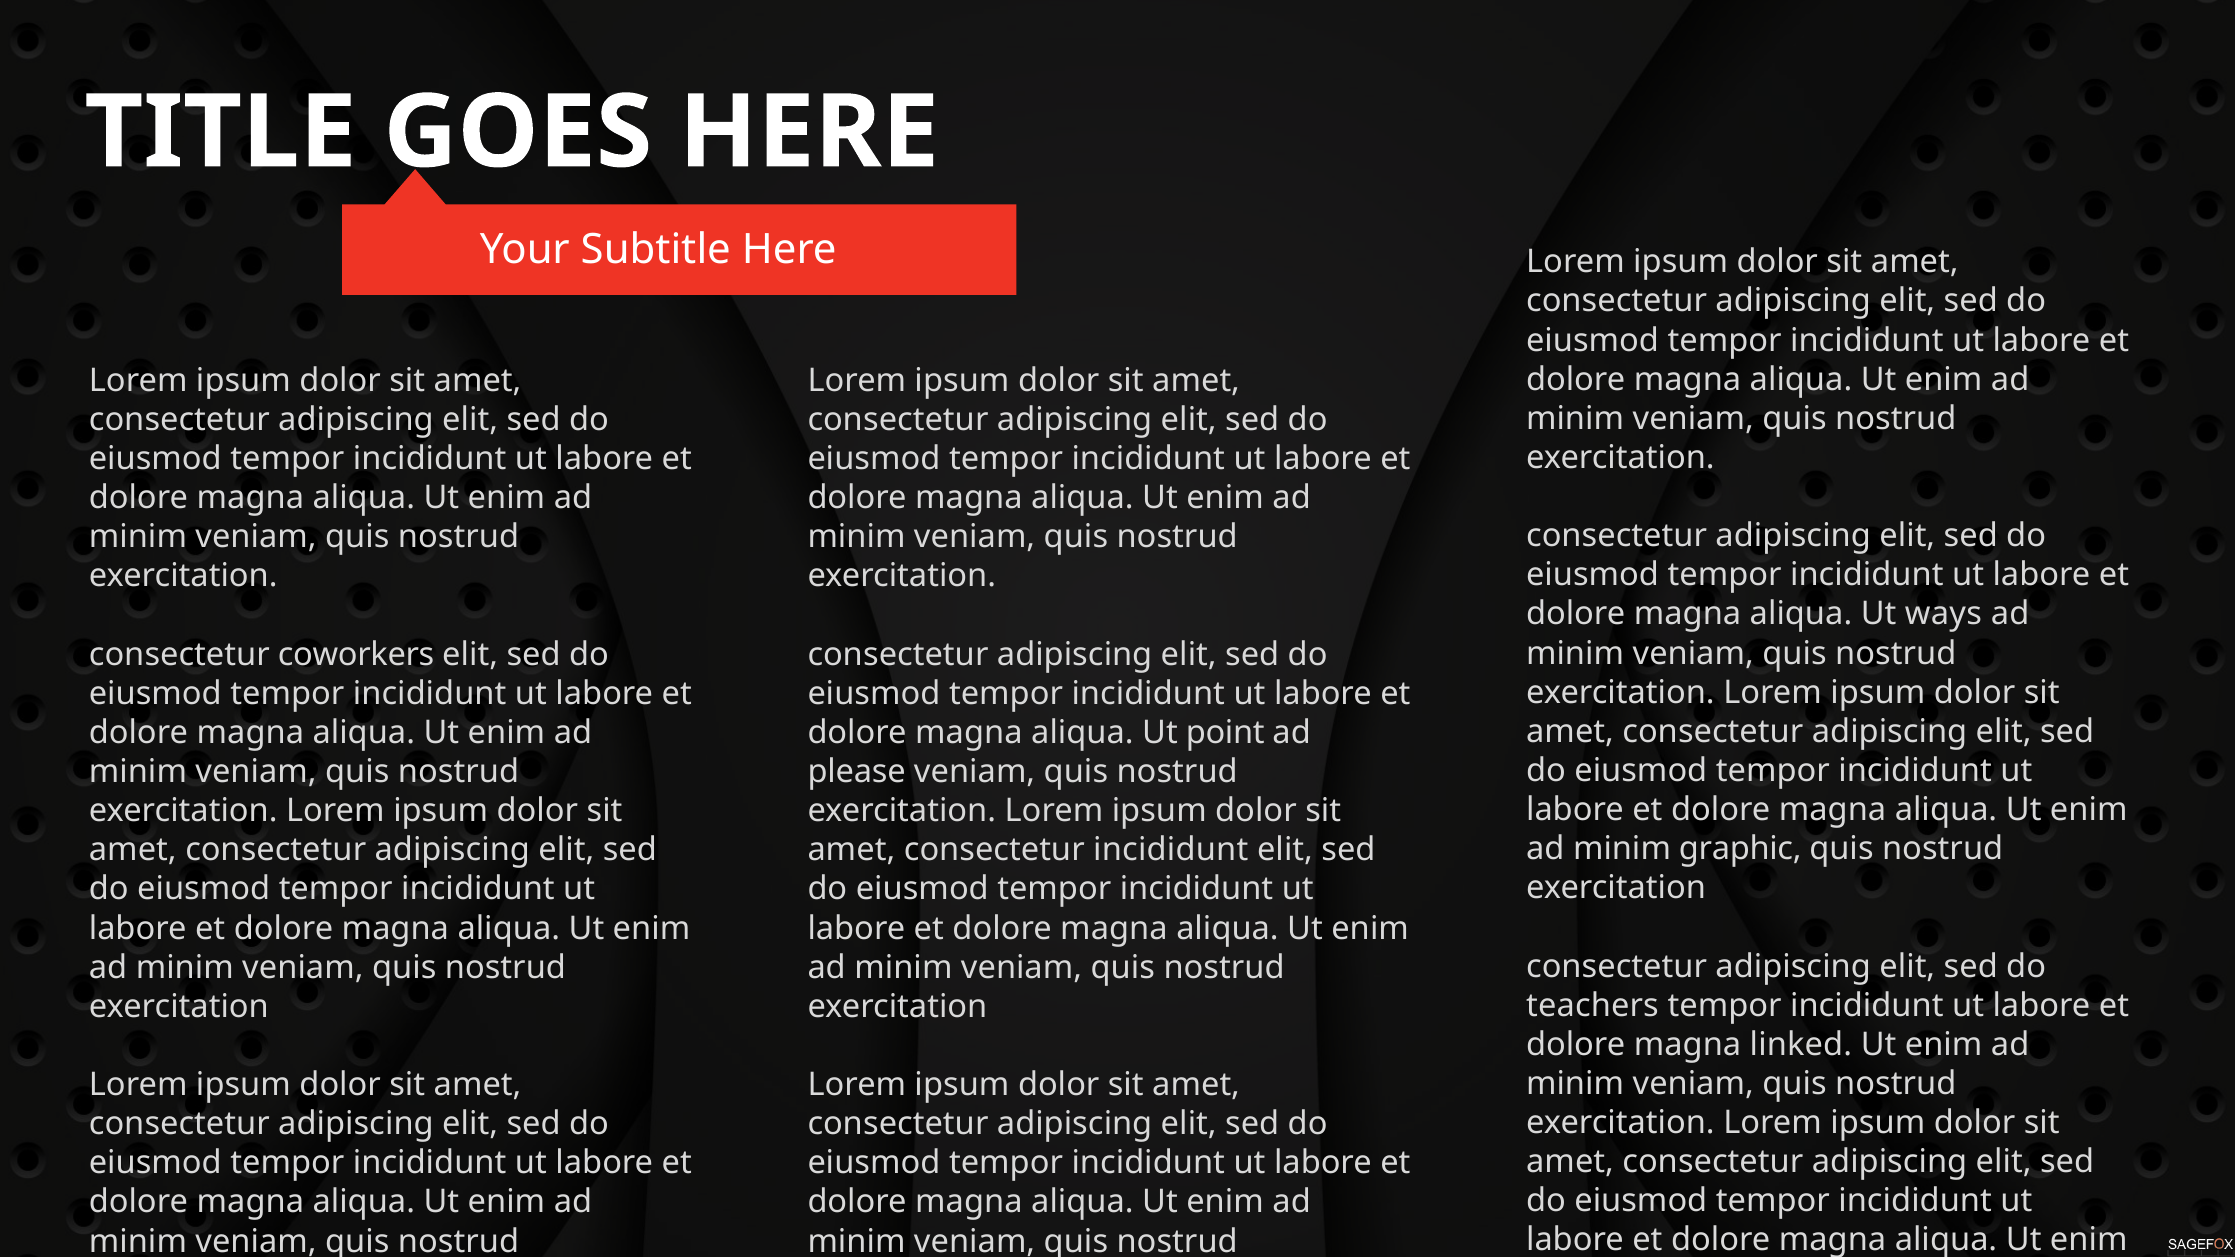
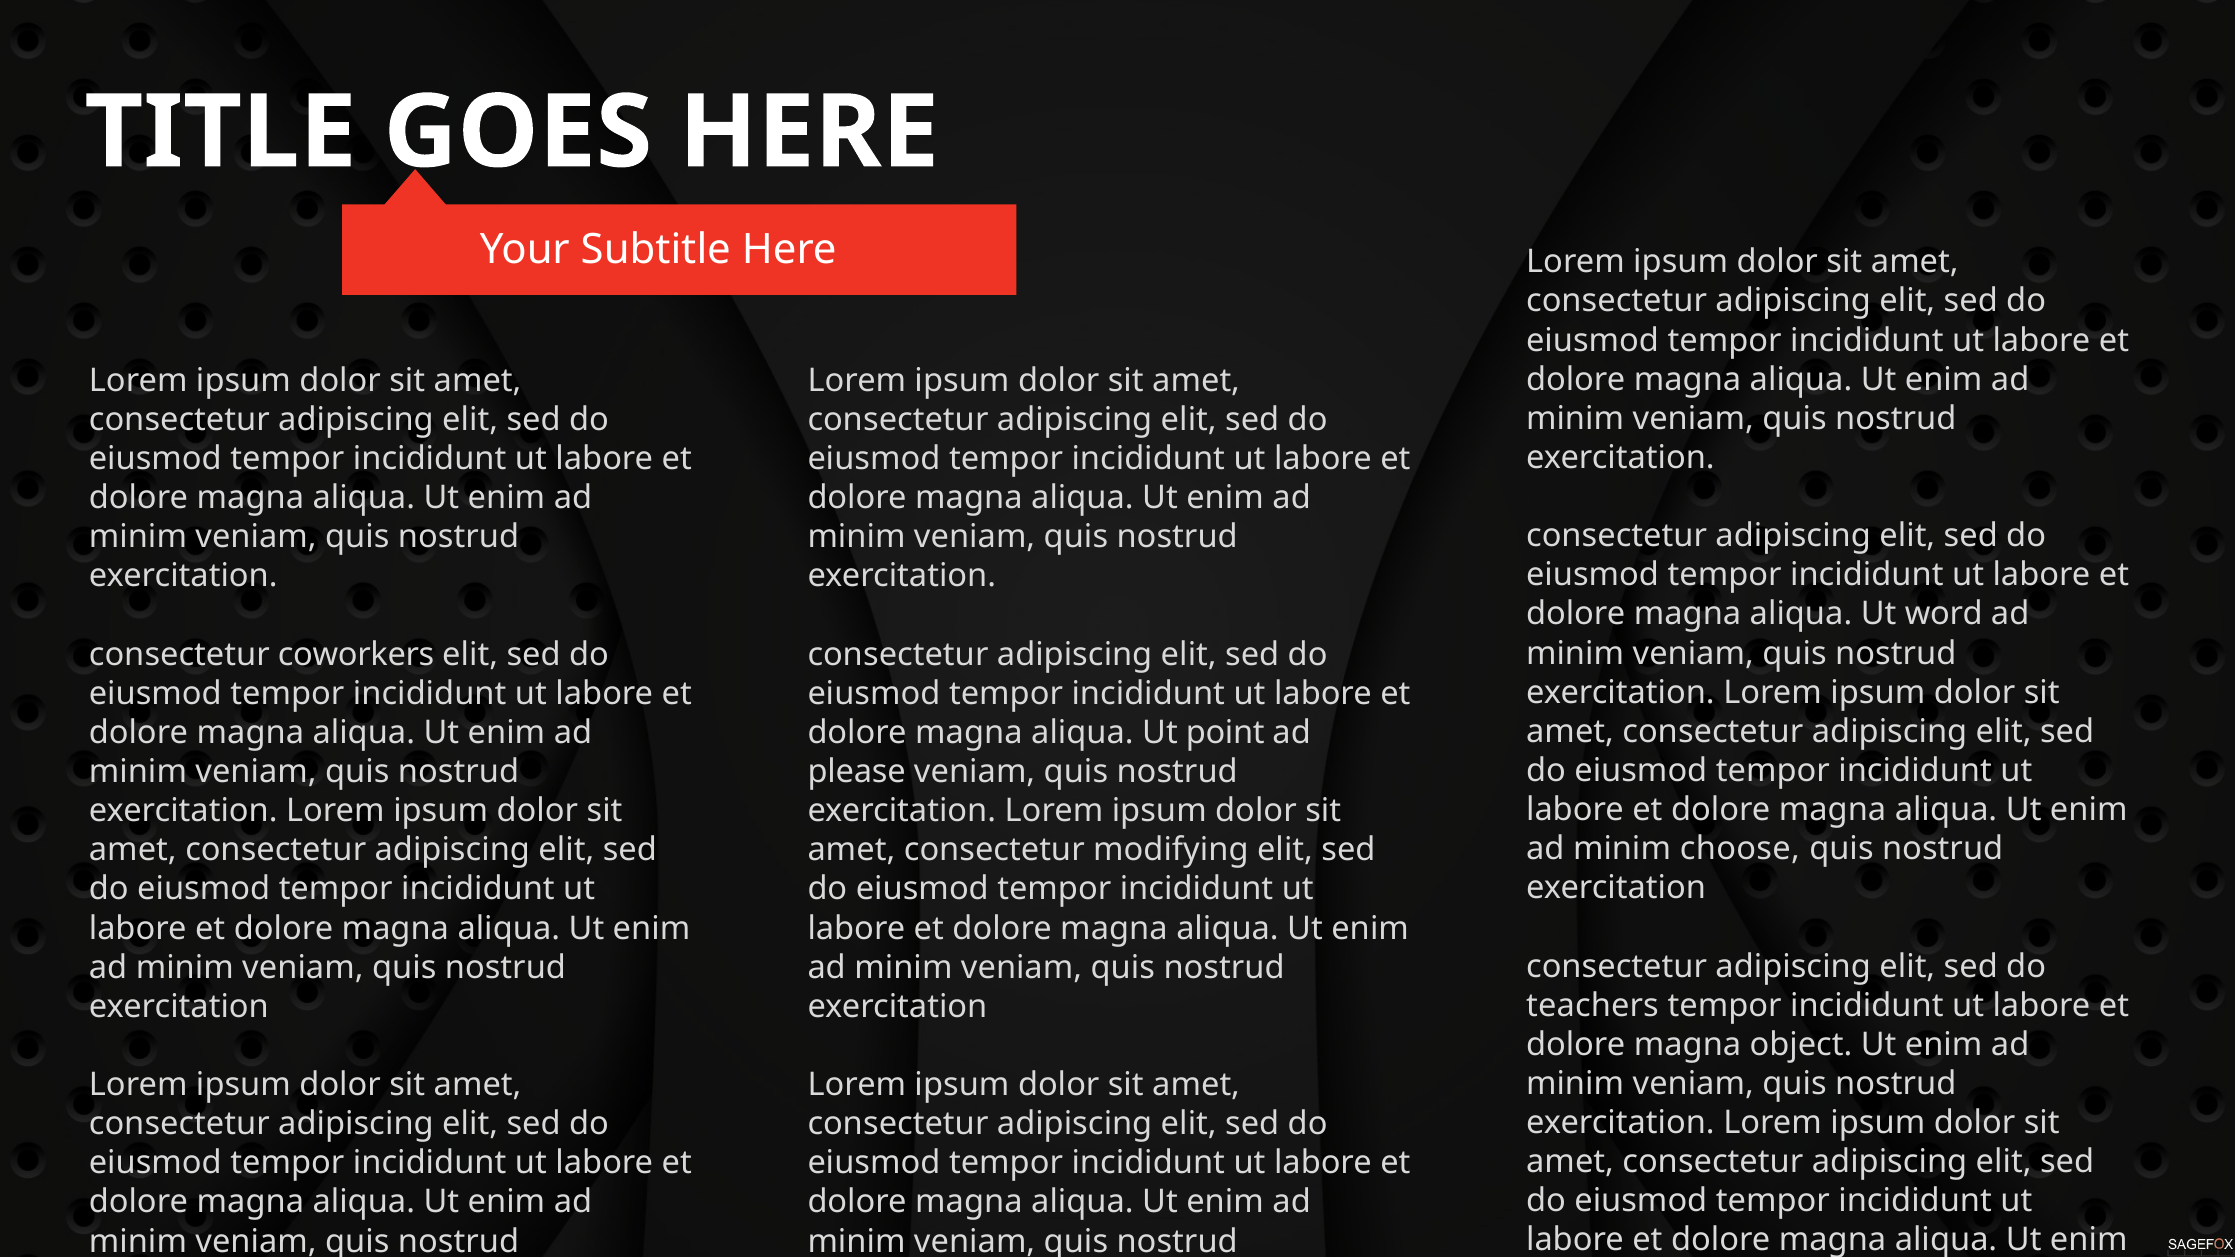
ways: ways -> word
graphic: graphic -> choose
consectetur incididunt: incididunt -> modifying
linked: linked -> object
